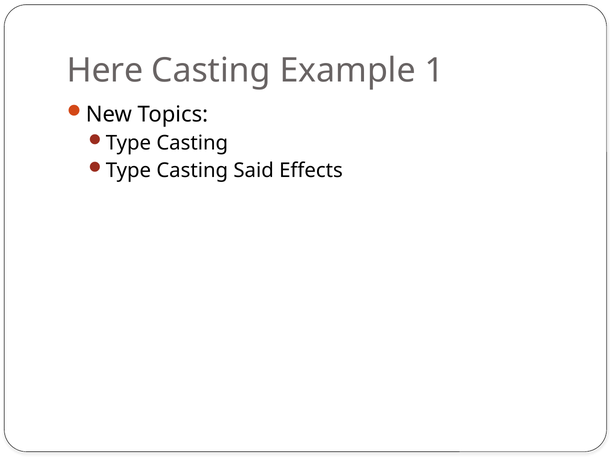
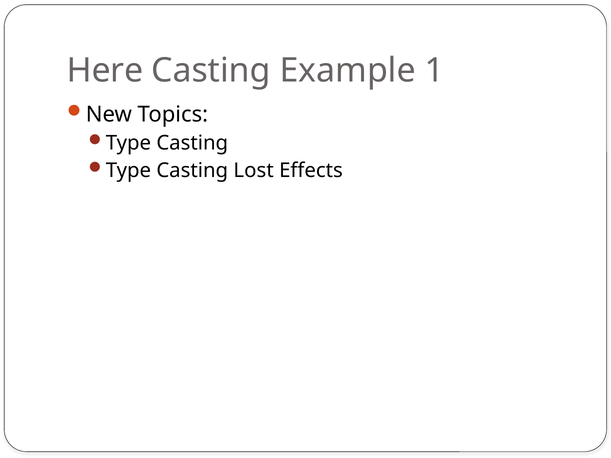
Said: Said -> Lost
